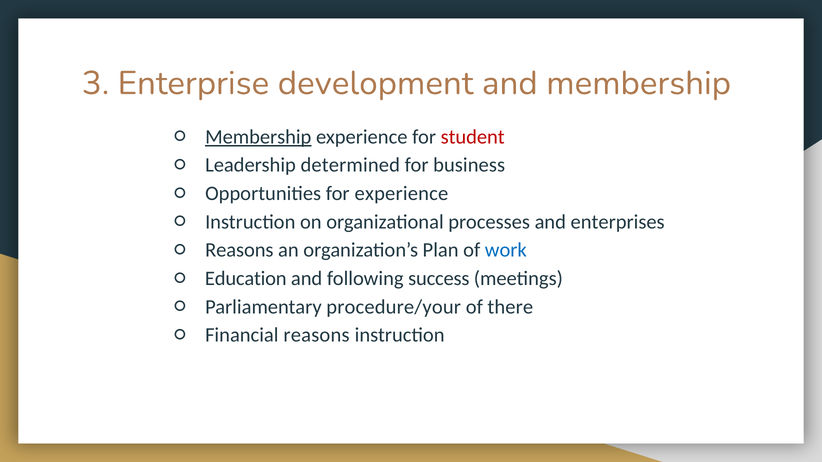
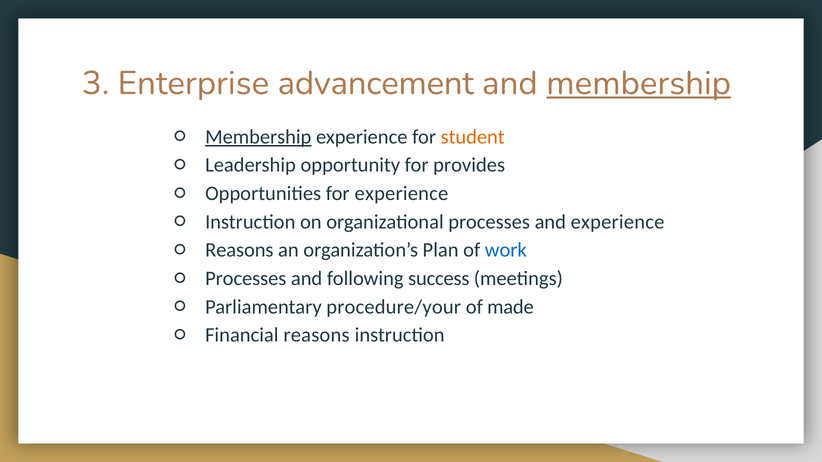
development: development -> advancement
membership at (639, 83) underline: none -> present
student colour: red -> orange
determined: determined -> opportunity
business: business -> provides
and enterprises: enterprises -> experience
Education at (246, 279): Education -> Processes
there: there -> made
